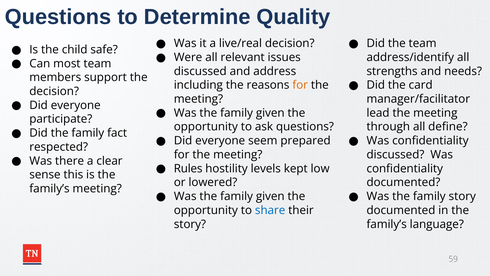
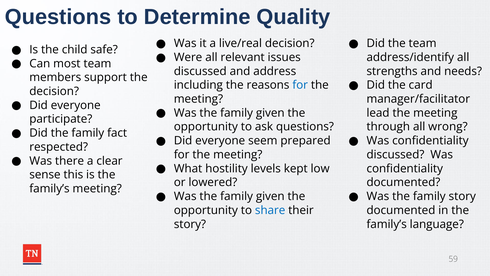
for at (300, 85) colour: orange -> blue
define: define -> wrong
Rules: Rules -> What
